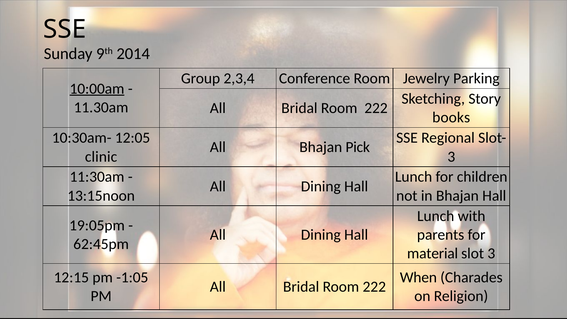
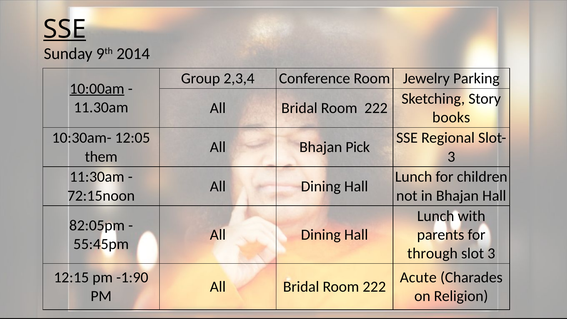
SSE at (65, 29) underline: none -> present
clinic: clinic -> them
13:15noon: 13:15noon -> 72:15noon
19:05pm: 19:05pm -> 82:05pm
62:45pm: 62:45pm -> 55:45pm
material: material -> through
-1:05: -1:05 -> -1:90
When: When -> Acute
